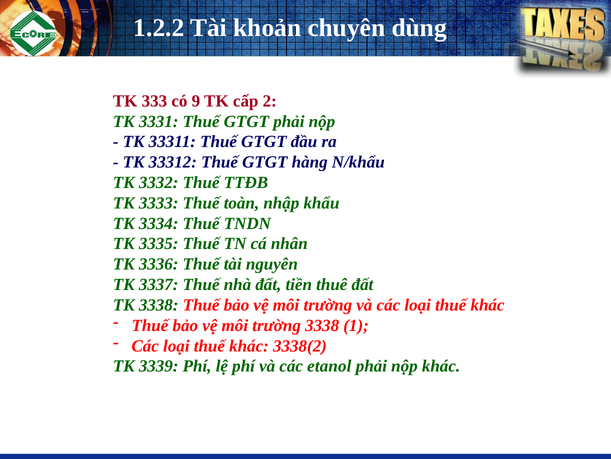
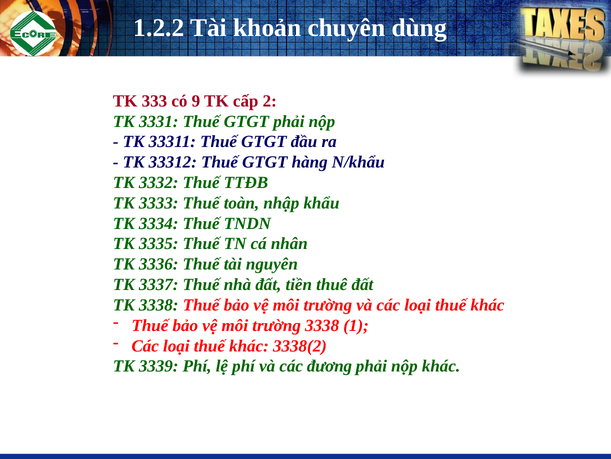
etanol: etanol -> đương
